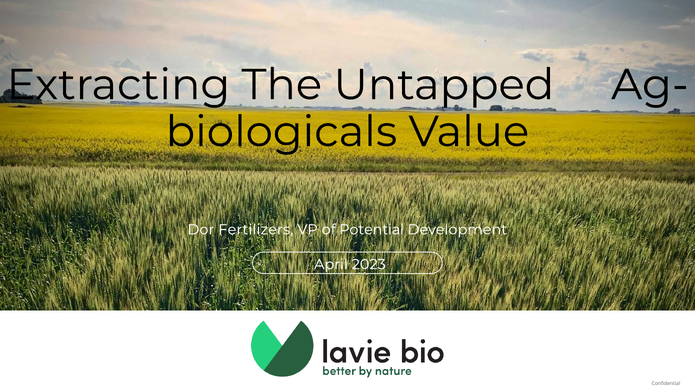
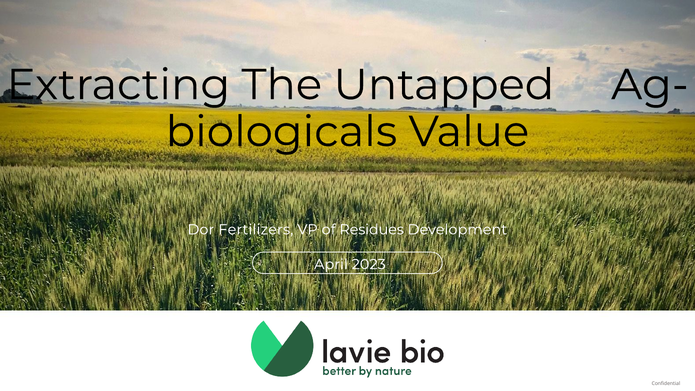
Potential: Potential -> Residues
